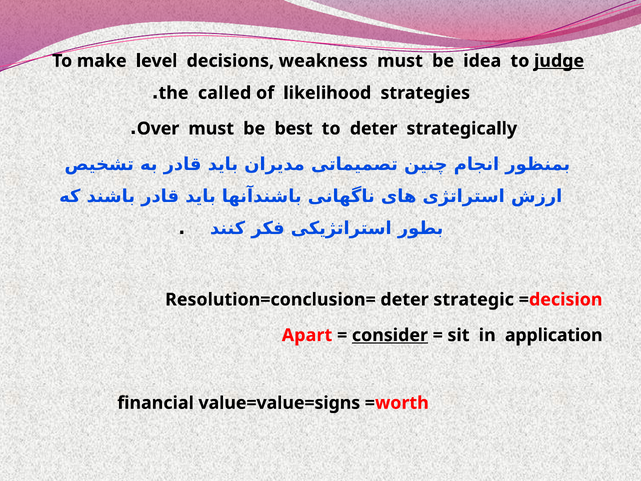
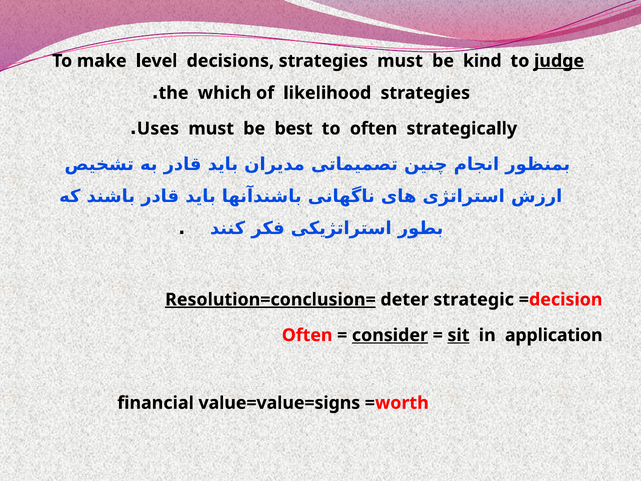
decisions weakness: weakness -> strategies
idea: idea -> kind
called: called -> which
Over: Over -> Uses
to deter: deter -> often
Resolution=conclusion= underline: none -> present
Apart at (307, 335): Apart -> Often
sit underline: none -> present
